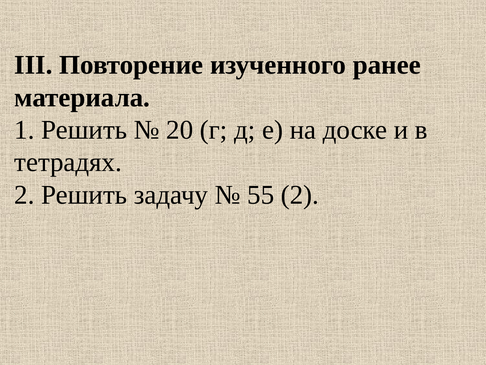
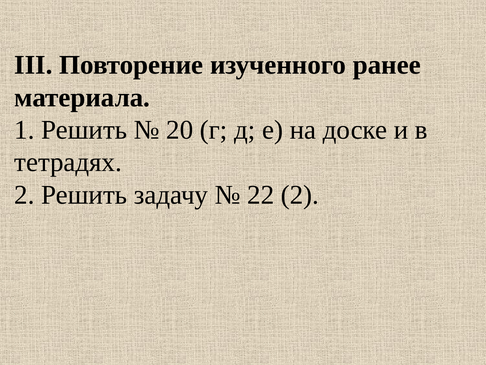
55: 55 -> 22
